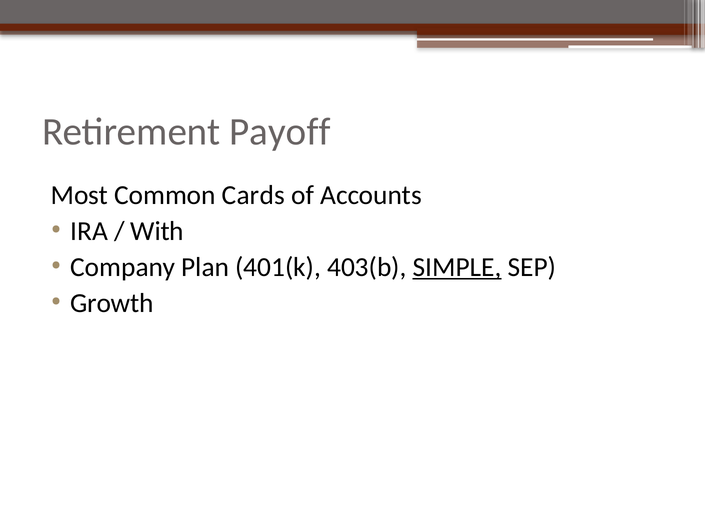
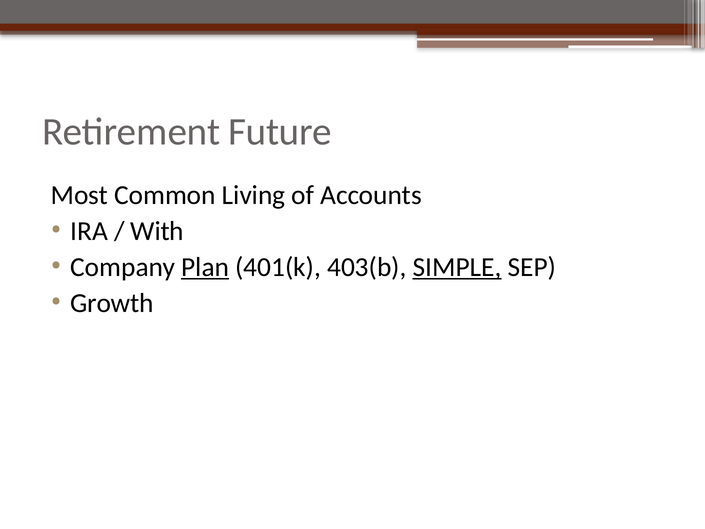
Payoff: Payoff -> Future
Cards: Cards -> Living
Plan underline: none -> present
